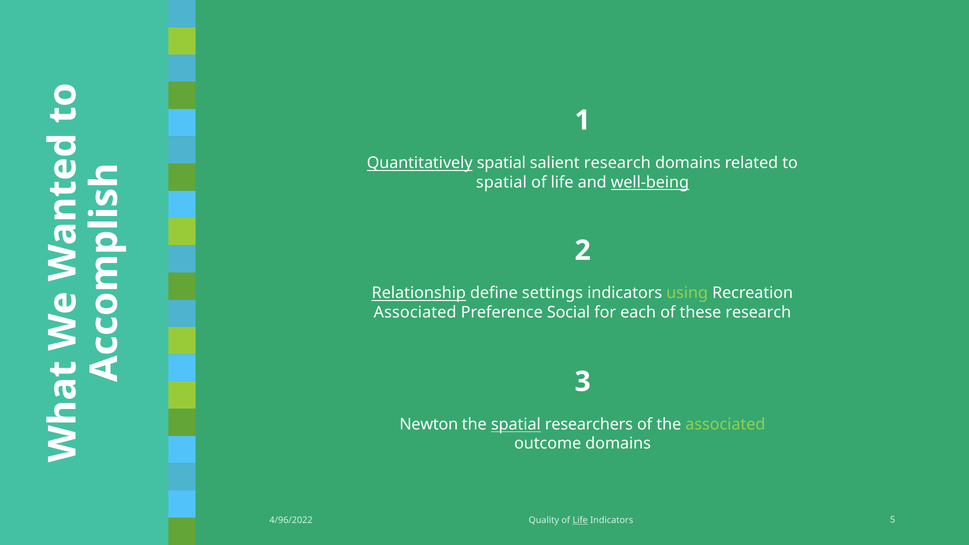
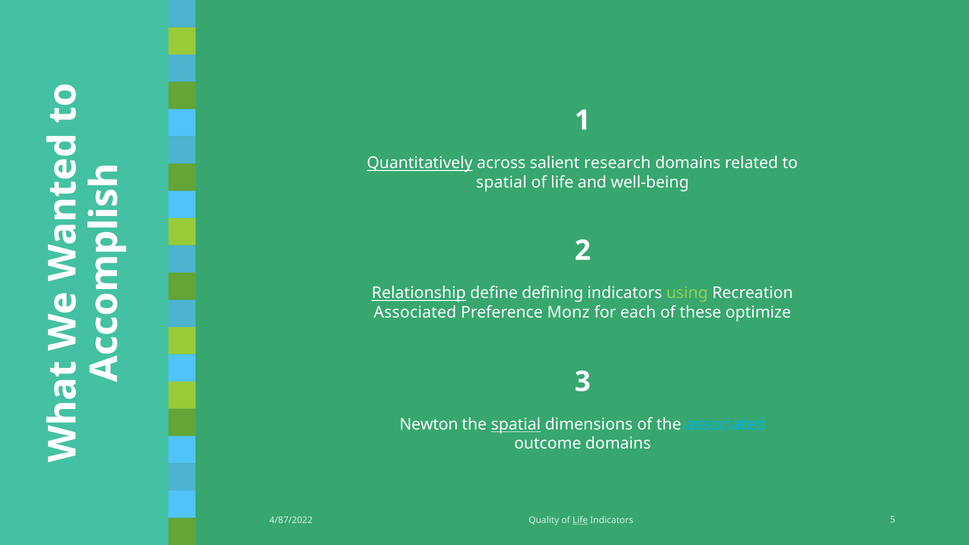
Quantitatively spatial: spatial -> across
well-being underline: present -> none
settings: settings -> defining
Social: Social -> Monz
these research: research -> optimize
researchers: researchers -> dimensions
associated at (725, 424) colour: light green -> light blue
4/96/2022: 4/96/2022 -> 4/87/2022
